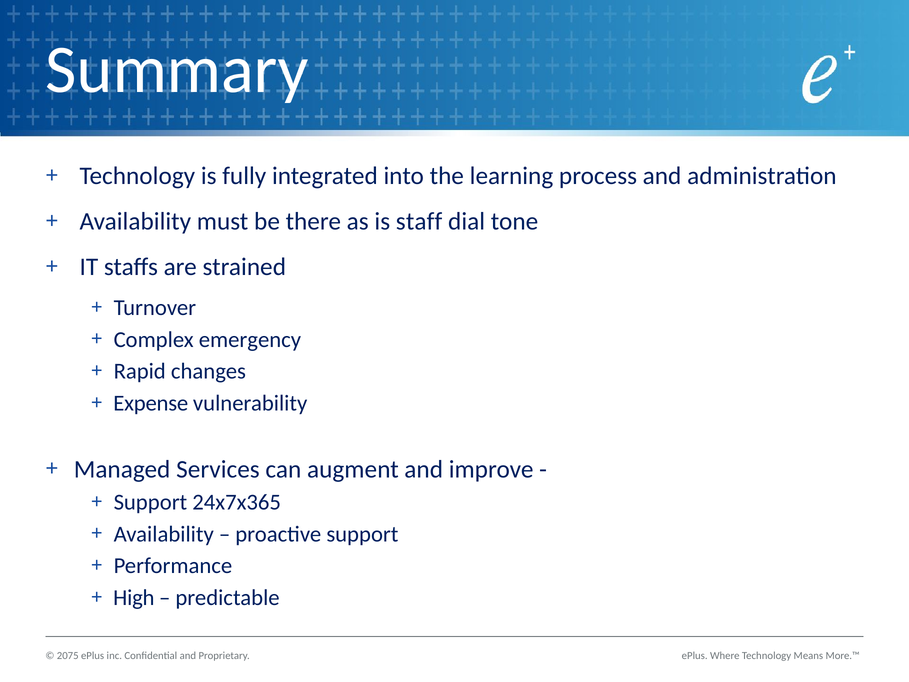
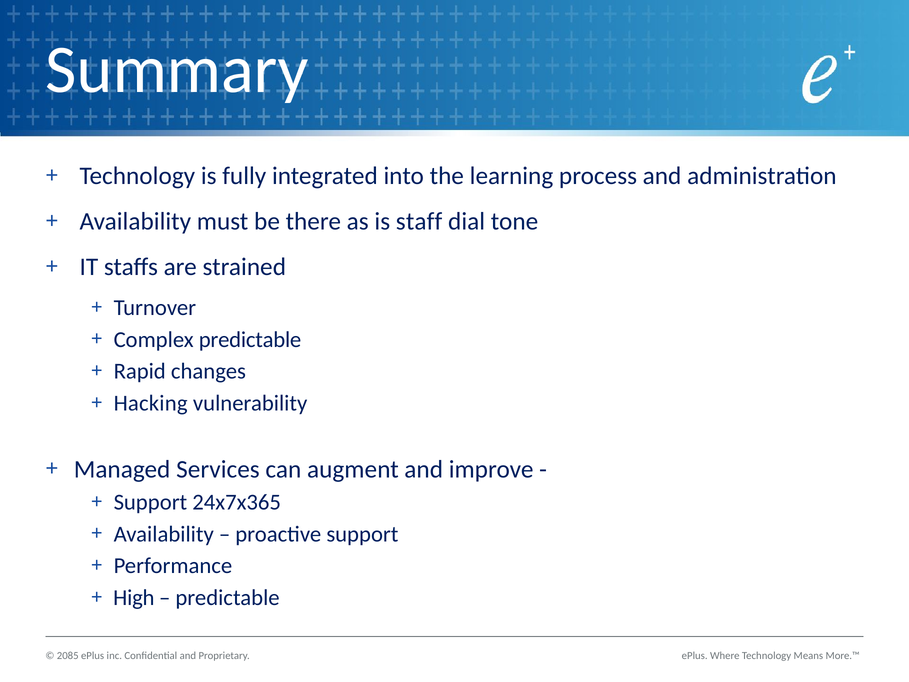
Complex emergency: emergency -> predictable
Expense: Expense -> Hacking
2075: 2075 -> 2085
